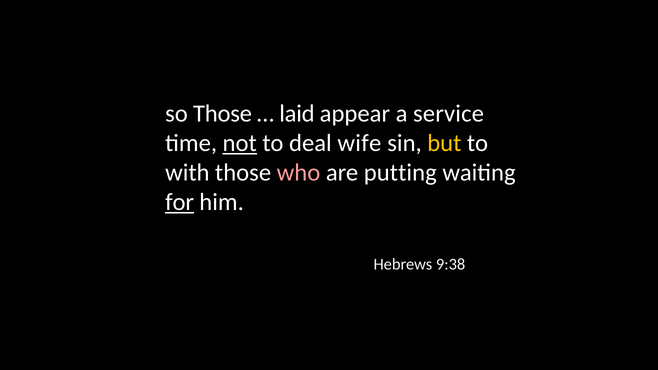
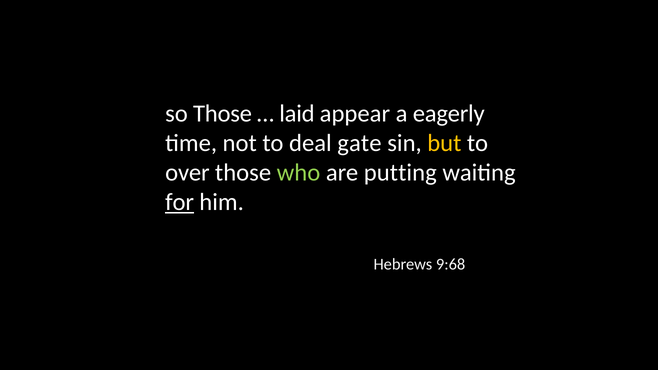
service: service -> eagerly
not underline: present -> none
wife: wife -> gate
with: with -> over
who colour: pink -> light green
9:38: 9:38 -> 9:68
